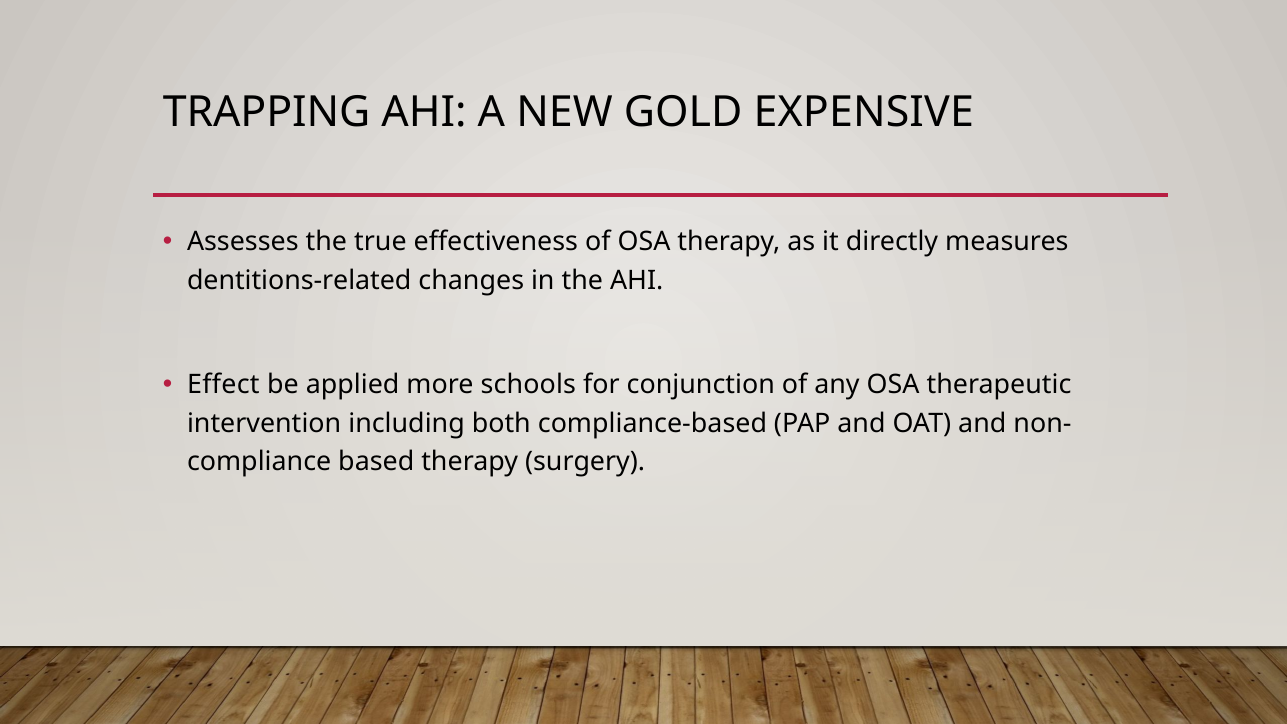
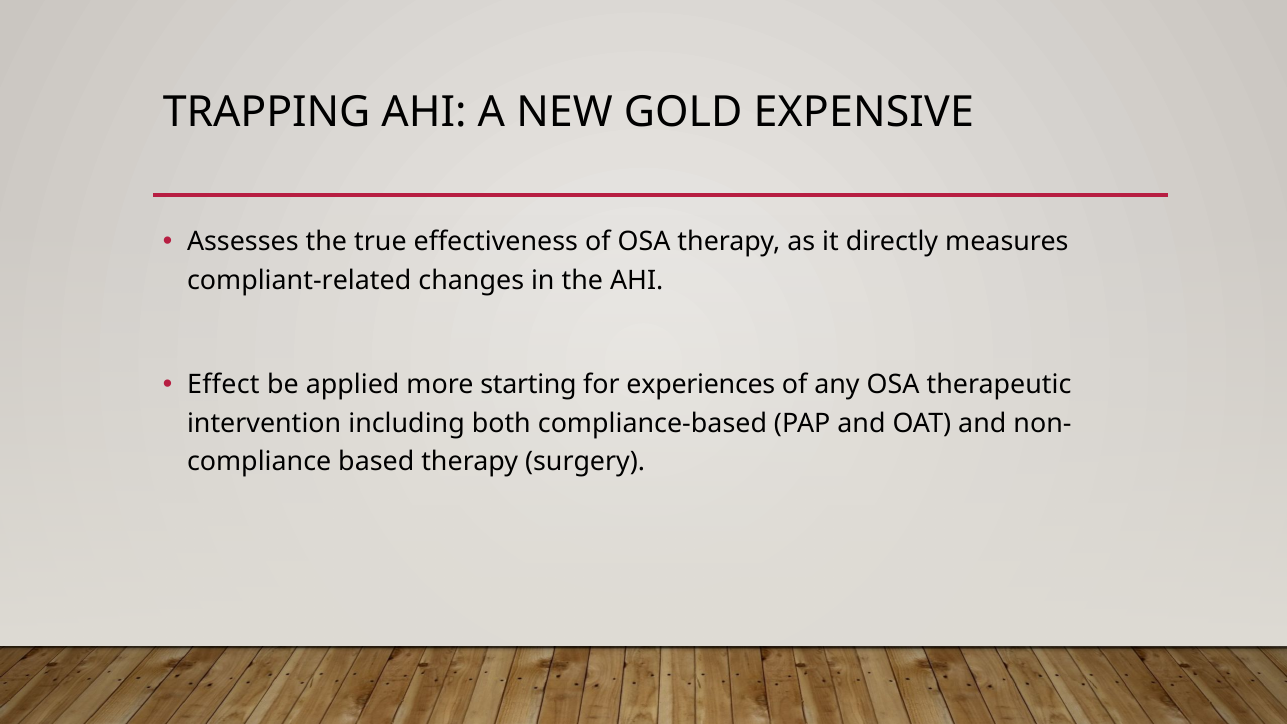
dentitions-related: dentitions-related -> compliant-related
schools: schools -> starting
conjunction: conjunction -> experiences
